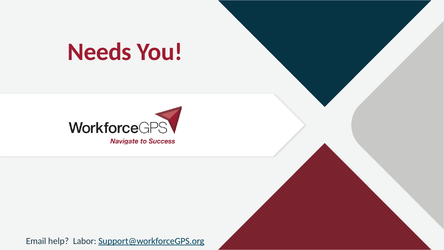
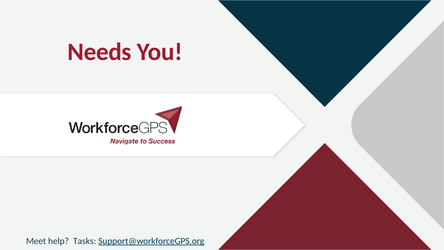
Email: Email -> Meet
Labor: Labor -> Tasks
